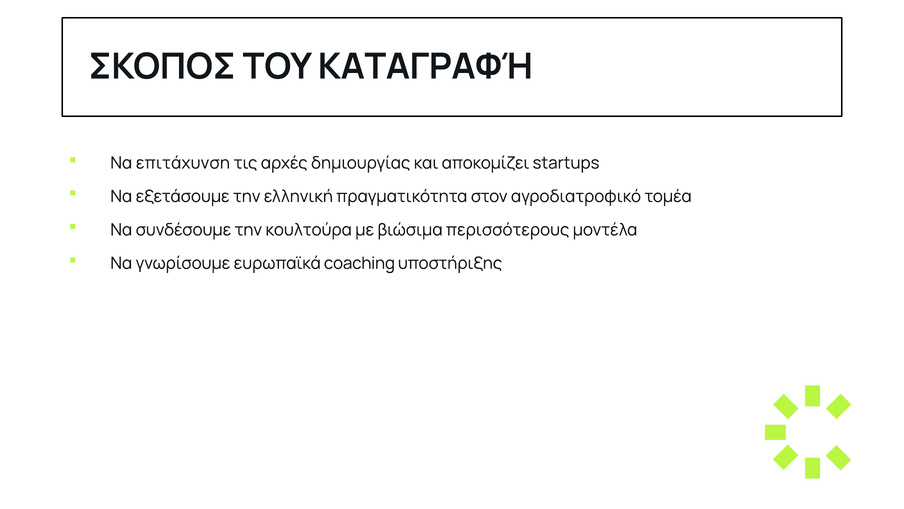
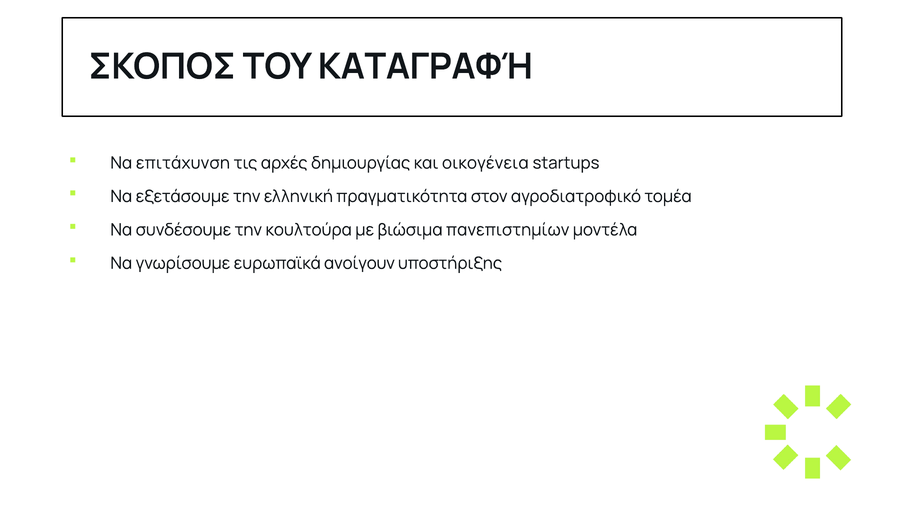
αποκομίζει: αποκομίζει -> οικογένεια
περισσότερους: περισσότερους -> πανεπιστημίων
coaching: coaching -> ανοίγουν
